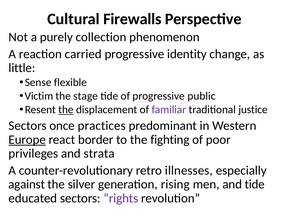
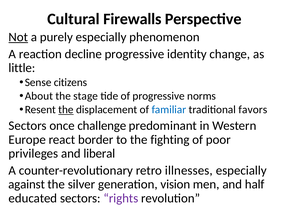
Not underline: none -> present
purely collection: collection -> especially
carried: carried -> decline
flexible: flexible -> citizens
Victim: Victim -> About
public: public -> norms
familiar colour: purple -> blue
justice: justice -> favors
practices: practices -> challenge
Europe underline: present -> none
strata: strata -> liberal
rising: rising -> vision
and tide: tide -> half
